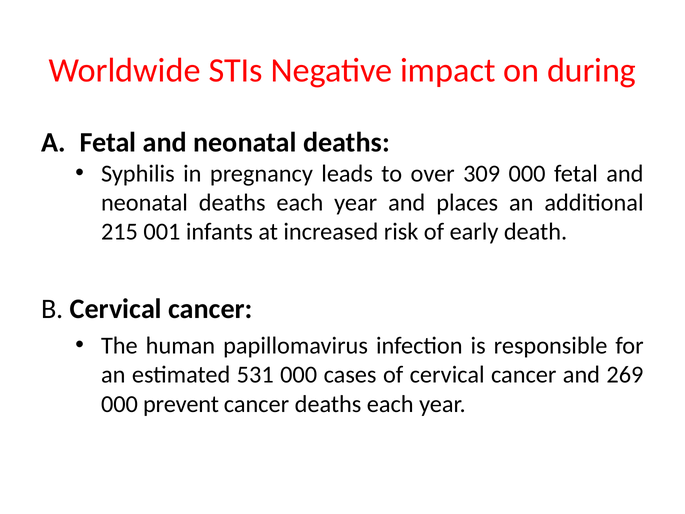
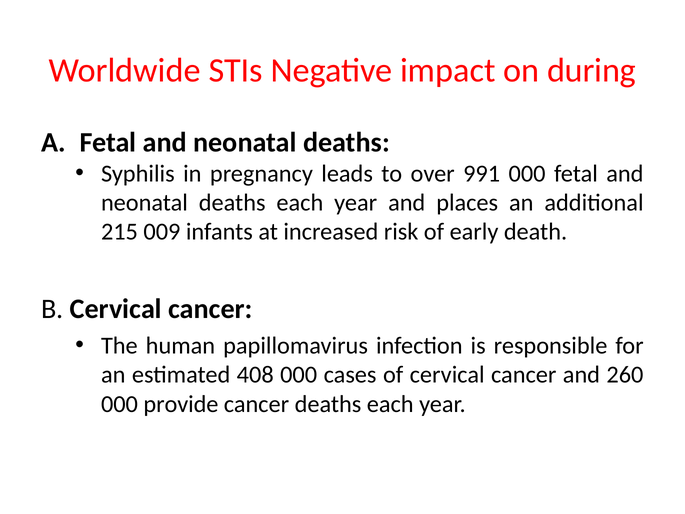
309: 309 -> 991
001: 001 -> 009
531: 531 -> 408
269: 269 -> 260
prevent: prevent -> provide
